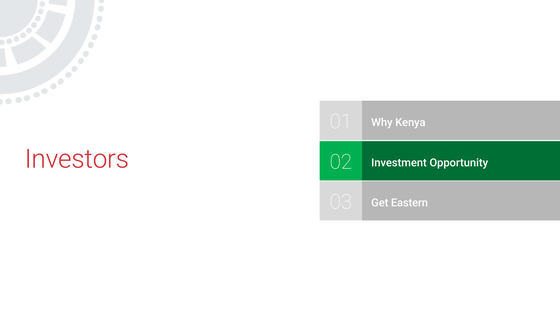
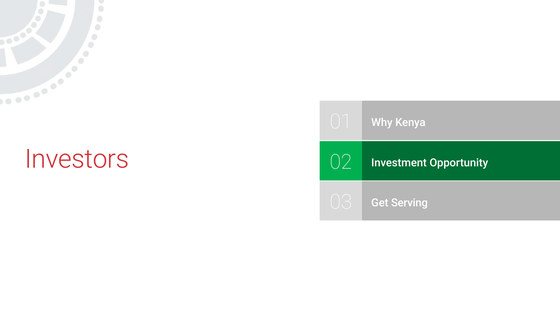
Eastern: Eastern -> Serving
